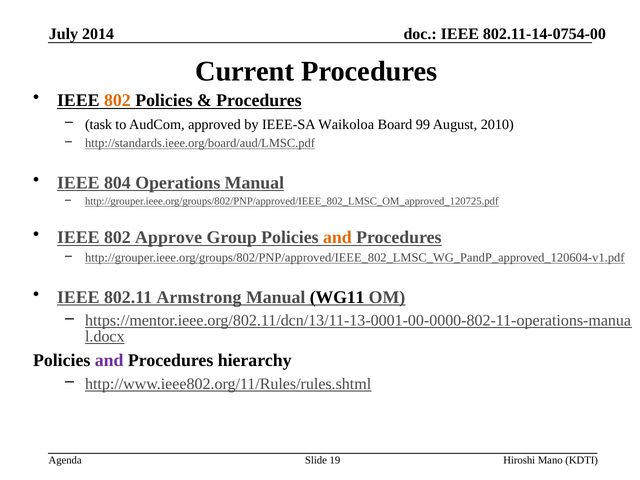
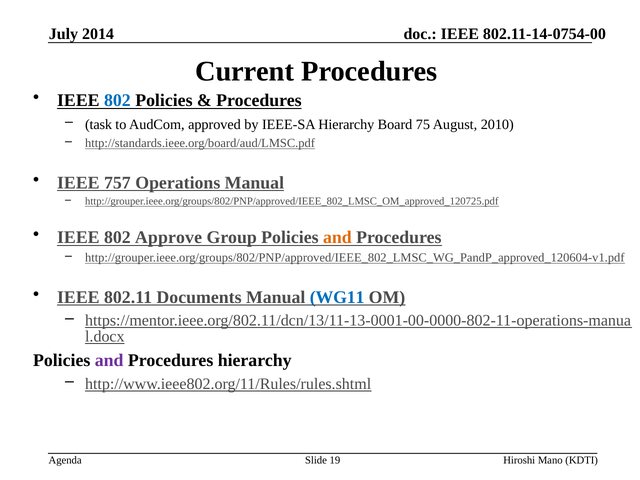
802 at (117, 100) colour: orange -> blue
IEEE-SA Waikoloa: Waikoloa -> Hierarchy
99: 99 -> 75
804: 804 -> 757
Armstrong: Armstrong -> Documents
WG11 colour: black -> blue
